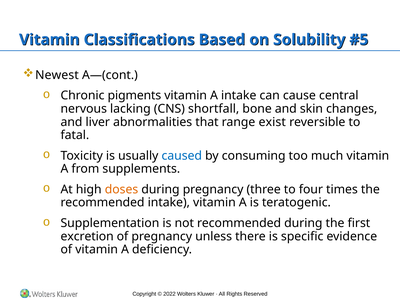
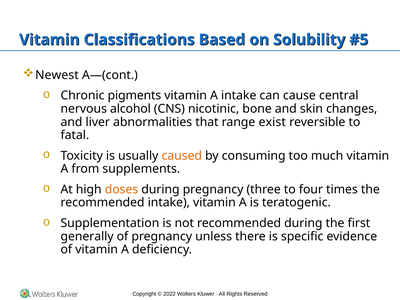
lacking: lacking -> alcohol
shortfall: shortfall -> nicotinic
caused colour: blue -> orange
excretion: excretion -> generally
